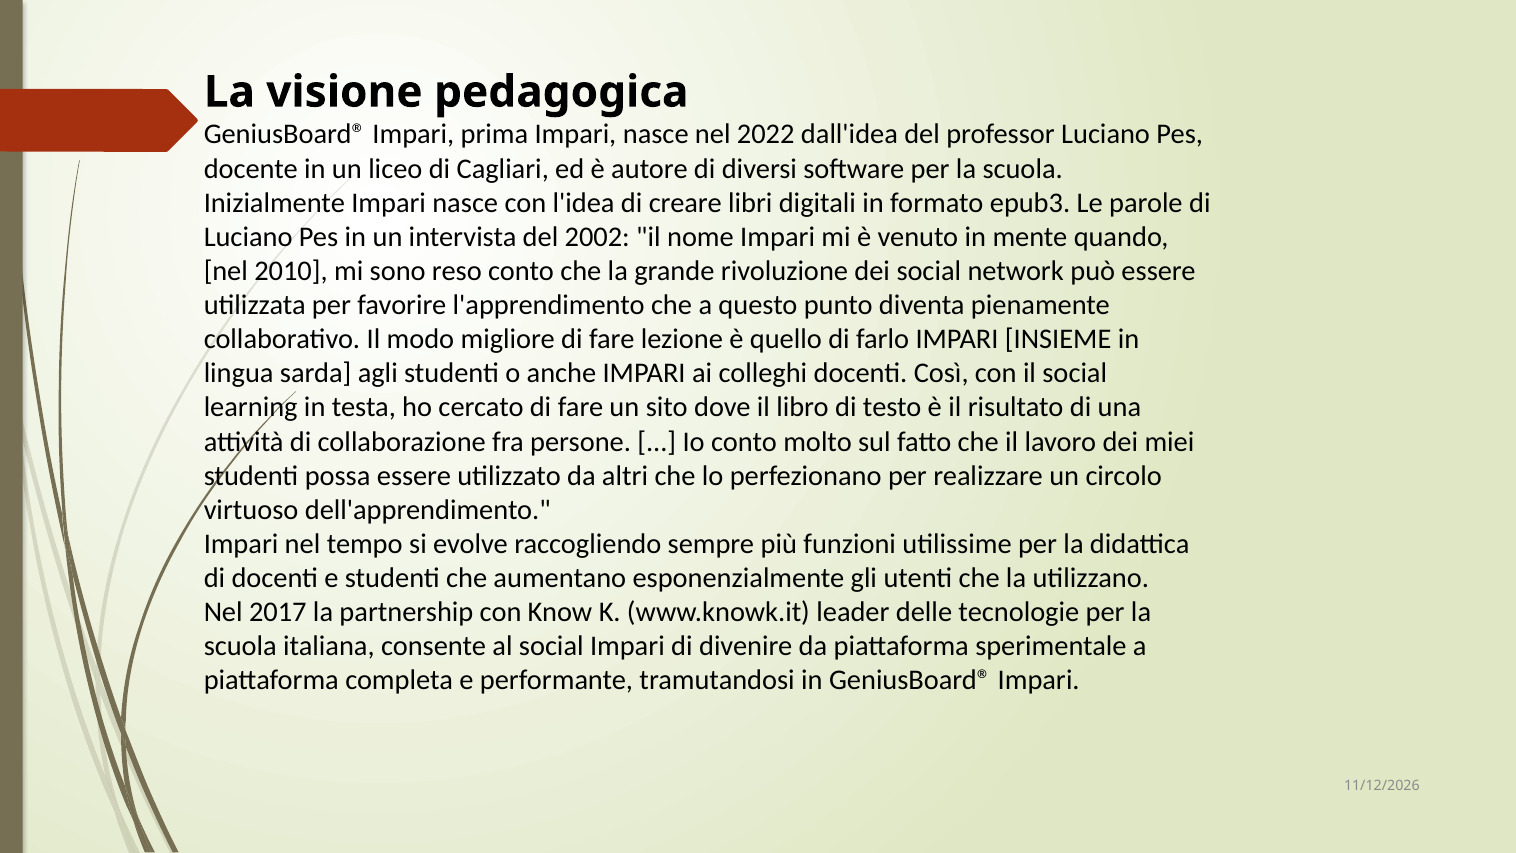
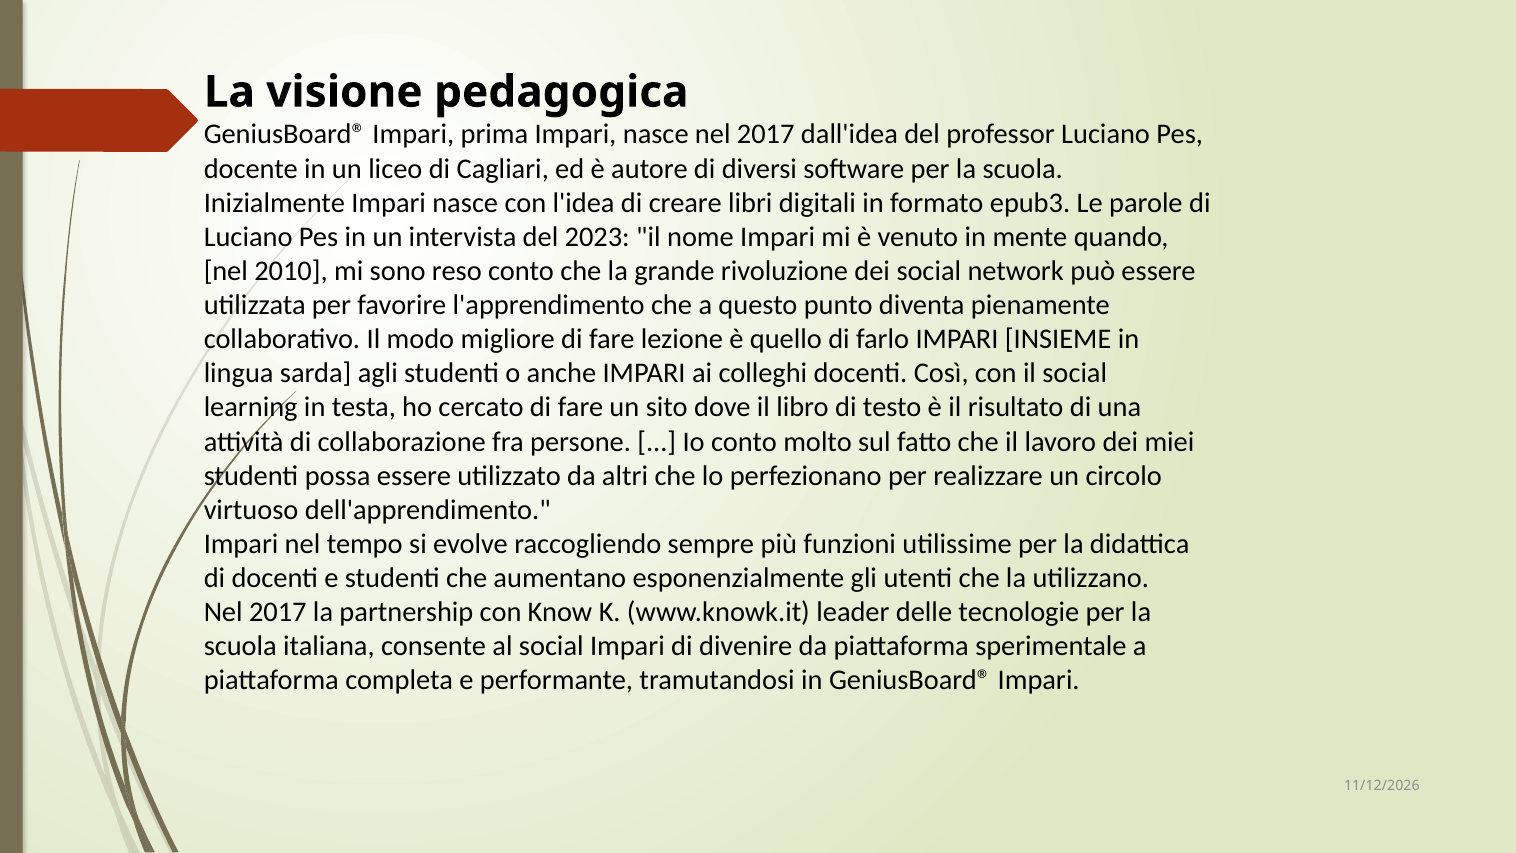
nasce nel 2022: 2022 -> 2017
2002: 2002 -> 2023
